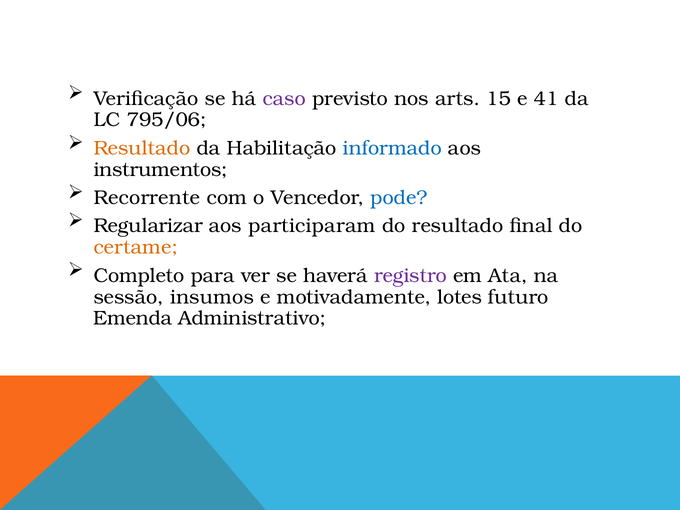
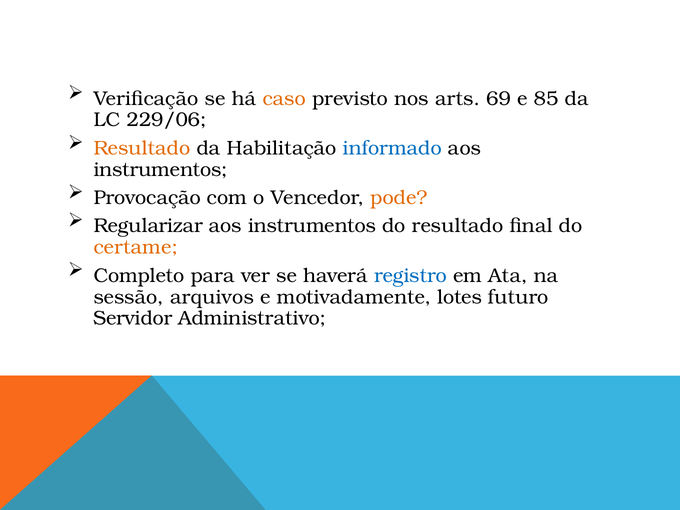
caso colour: purple -> orange
15: 15 -> 69
41: 41 -> 85
795/06: 795/06 -> 229/06
Recorrente: Recorrente -> Provocação
pode colour: blue -> orange
participaram at (312, 226): participaram -> instrumentos
registro colour: purple -> blue
insumos: insumos -> arquivos
Emenda: Emenda -> Servidor
